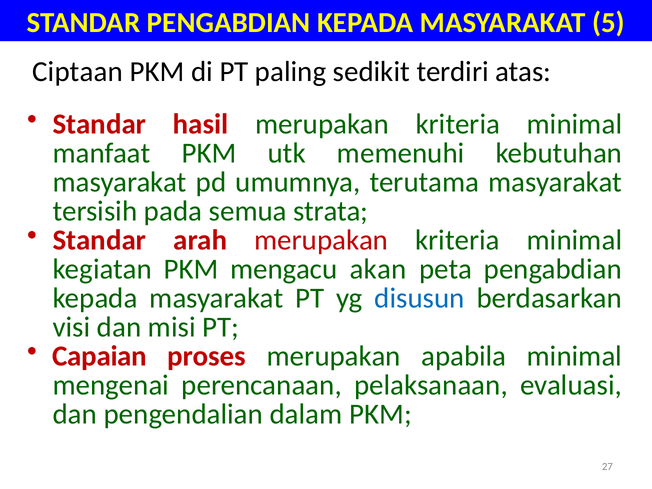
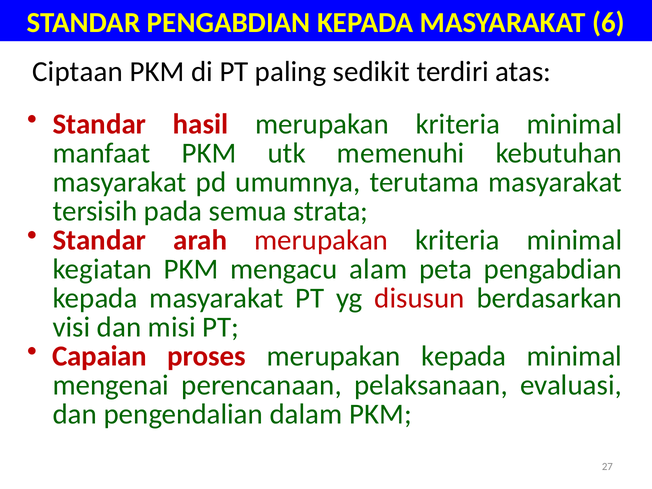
5: 5 -> 6
akan: akan -> alam
disusun colour: blue -> red
merupakan apabila: apabila -> kepada
